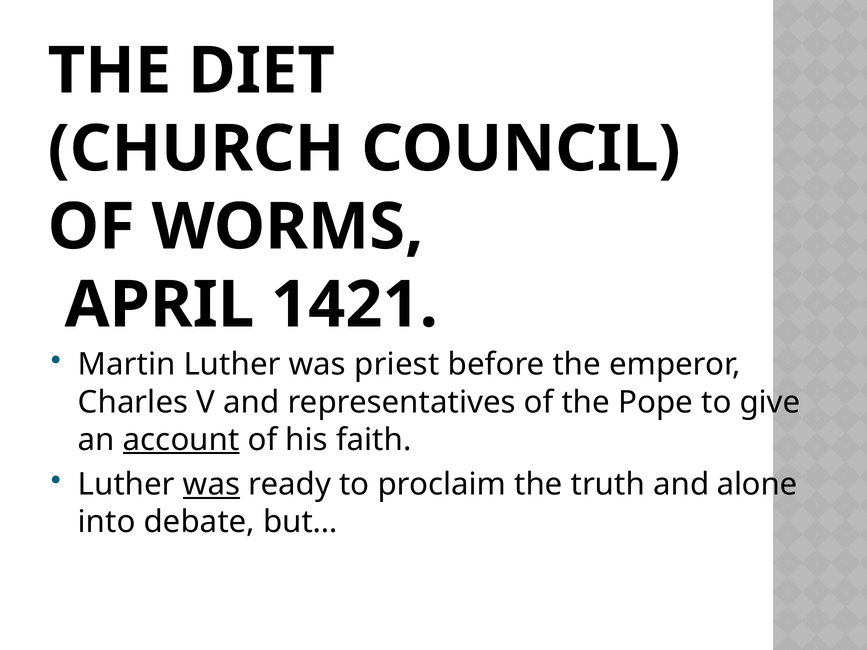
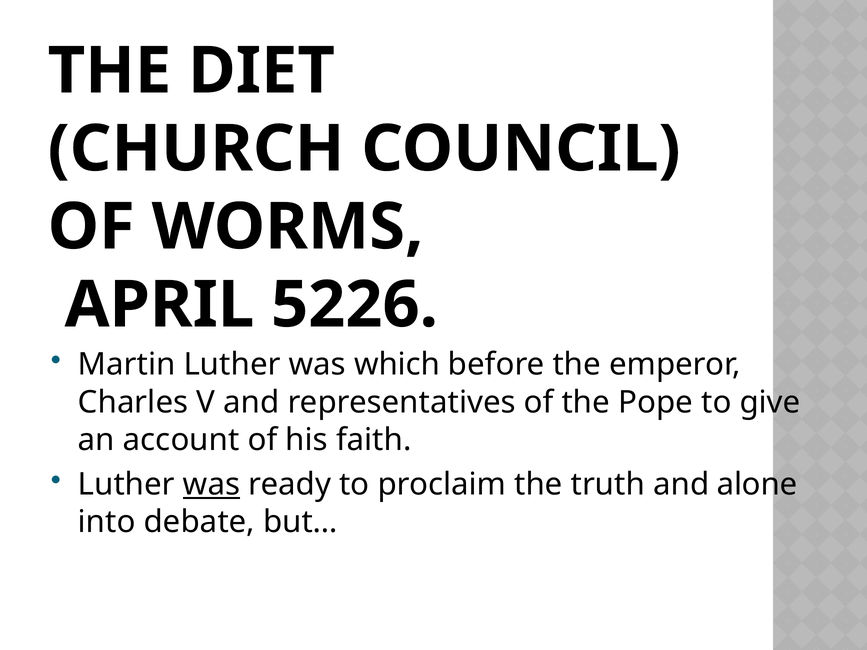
1421: 1421 -> 5226
priest: priest -> which
account underline: present -> none
